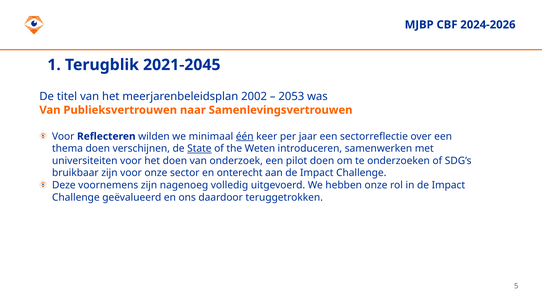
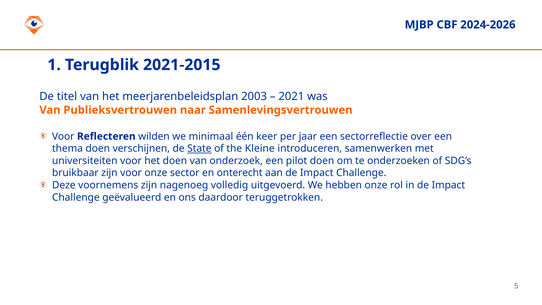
2021-2045: 2021-2045 -> 2021-2015
2002: 2002 -> 2003
2053: 2053 -> 2021
één underline: present -> none
Weten: Weten -> Kleine
